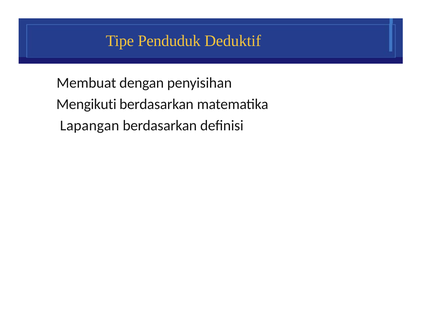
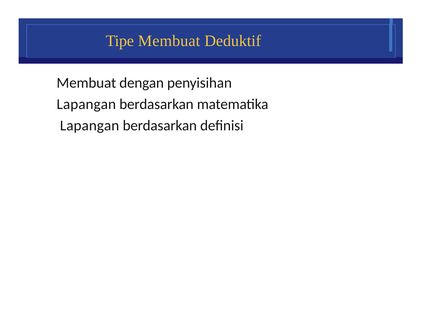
Tipe Penduduk: Penduduk -> Membuat
Mengikuti at (86, 104): Mengikuti -> Lapangan
